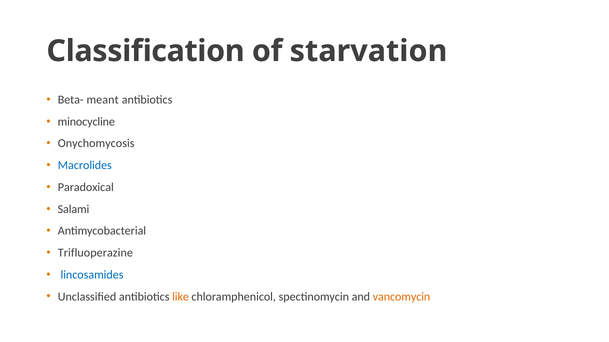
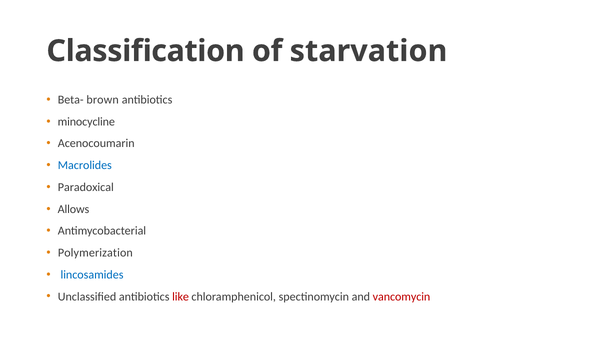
meant: meant -> brown
Onychomycosis: Onychomycosis -> Acenocoumarin
Salami: Salami -> Allows
Trifluoperazine: Trifluoperazine -> Polymerization
like colour: orange -> red
vancomycin colour: orange -> red
